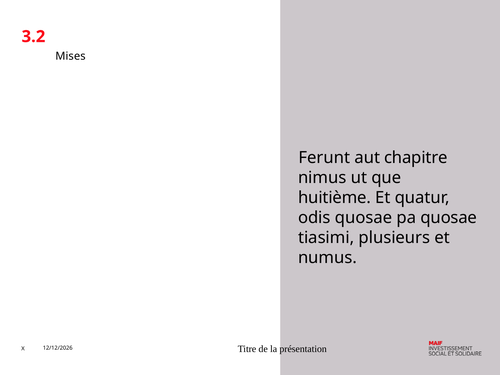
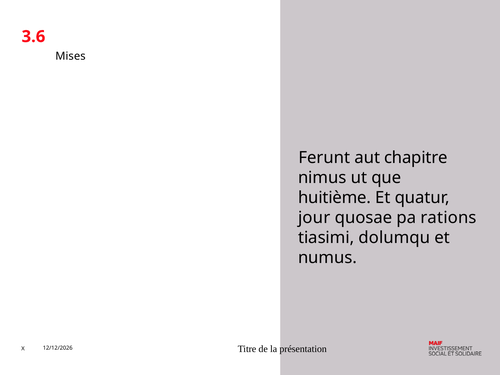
3.2: 3.2 -> 3.6
odis: odis -> jour
pa quosae: quosae -> rations
plusieurs: plusieurs -> dolumqu
